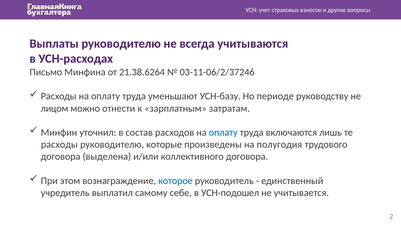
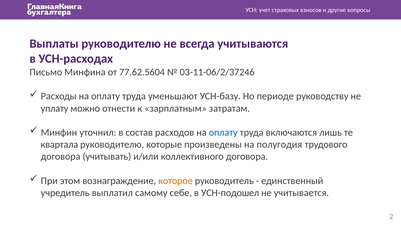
21.38.6264: 21.38.6264 -> 77.62.5604
лицом: лицом -> уплату
расходы at (59, 144): расходы -> квартала
выделена: выделена -> учитывать
которое colour: blue -> orange
